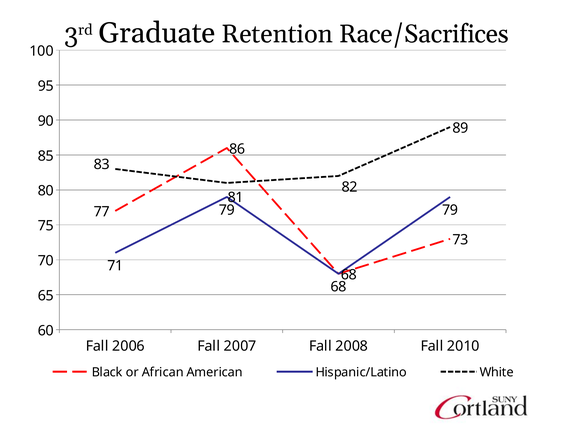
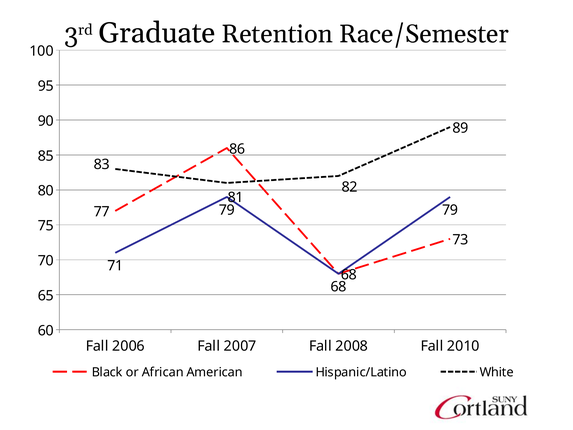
Race/Sacrifices: Race/Sacrifices -> Race/Semester
